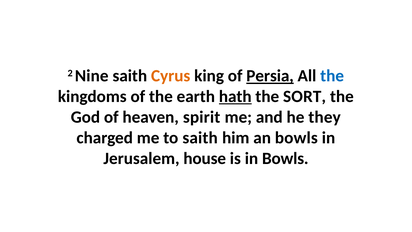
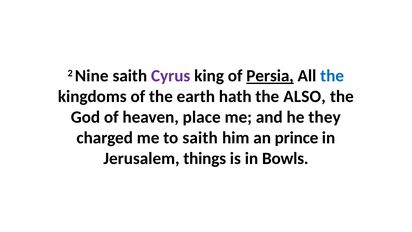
Cyrus colour: orange -> purple
hath underline: present -> none
SORT: SORT -> ALSO
spirit: spirit -> place
an bowls: bowls -> prince
house: house -> things
